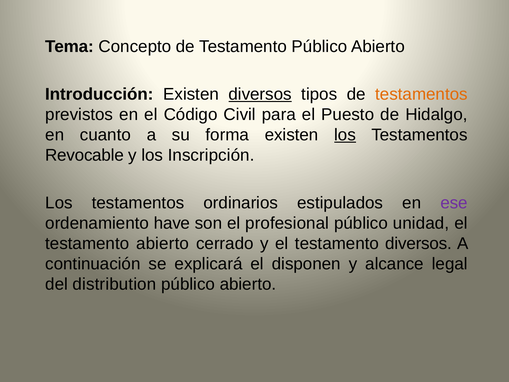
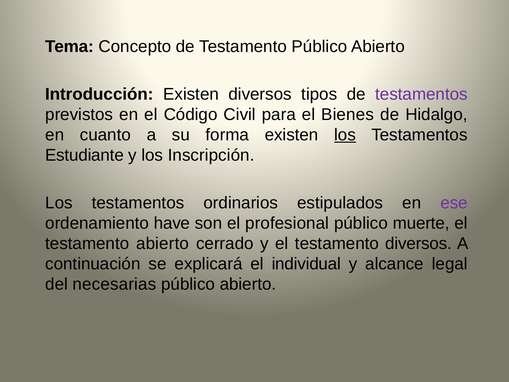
diversos at (260, 94) underline: present -> none
testamentos at (421, 94) colour: orange -> purple
Puesto: Puesto -> Bienes
Revocable: Revocable -> Estudiante
unidad: unidad -> muerte
disponen: disponen -> individual
distribution: distribution -> necesarias
